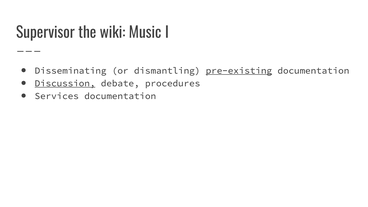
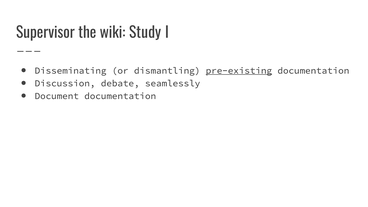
Music: Music -> Study
Discussion underline: present -> none
procedures: procedures -> seamlessly
Services: Services -> Document
